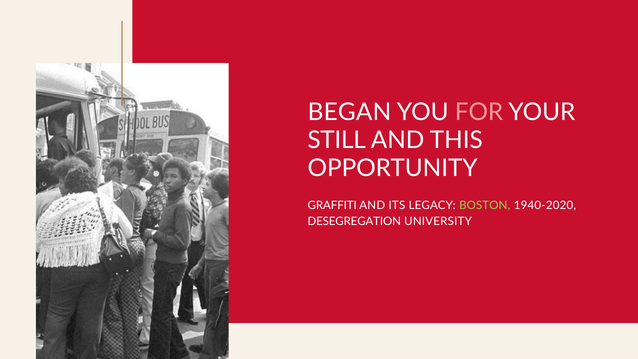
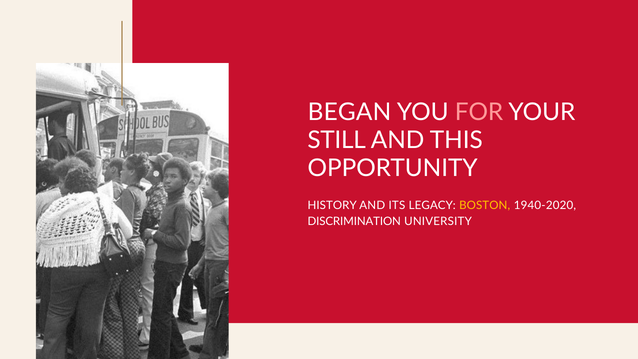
GRAFFITI: GRAFFITI -> HISTORY
BOSTON colour: light green -> yellow
DESEGREGATION: DESEGREGATION -> DISCRIMINATION
